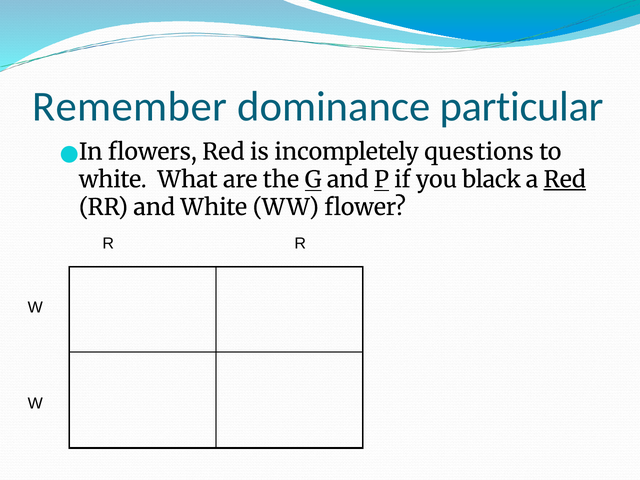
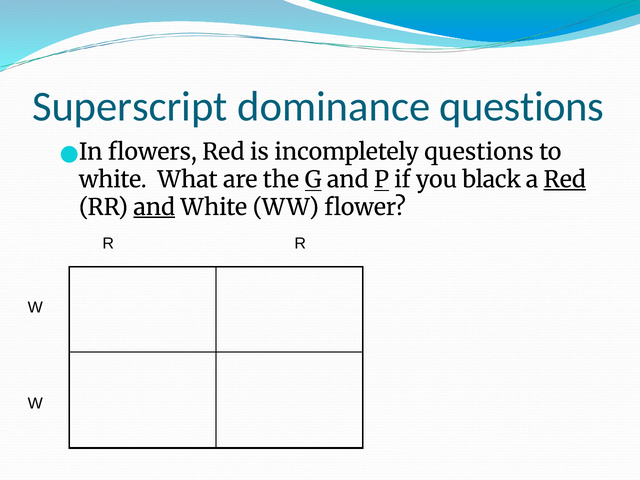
Remember: Remember -> Superscript
dominance particular: particular -> questions
and at (154, 207) underline: none -> present
